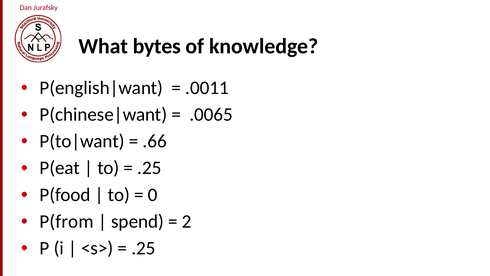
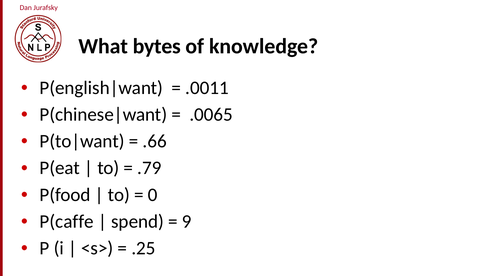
.25 at (149, 168): .25 -> .79
P(from: P(from -> P(caffe
2: 2 -> 9
